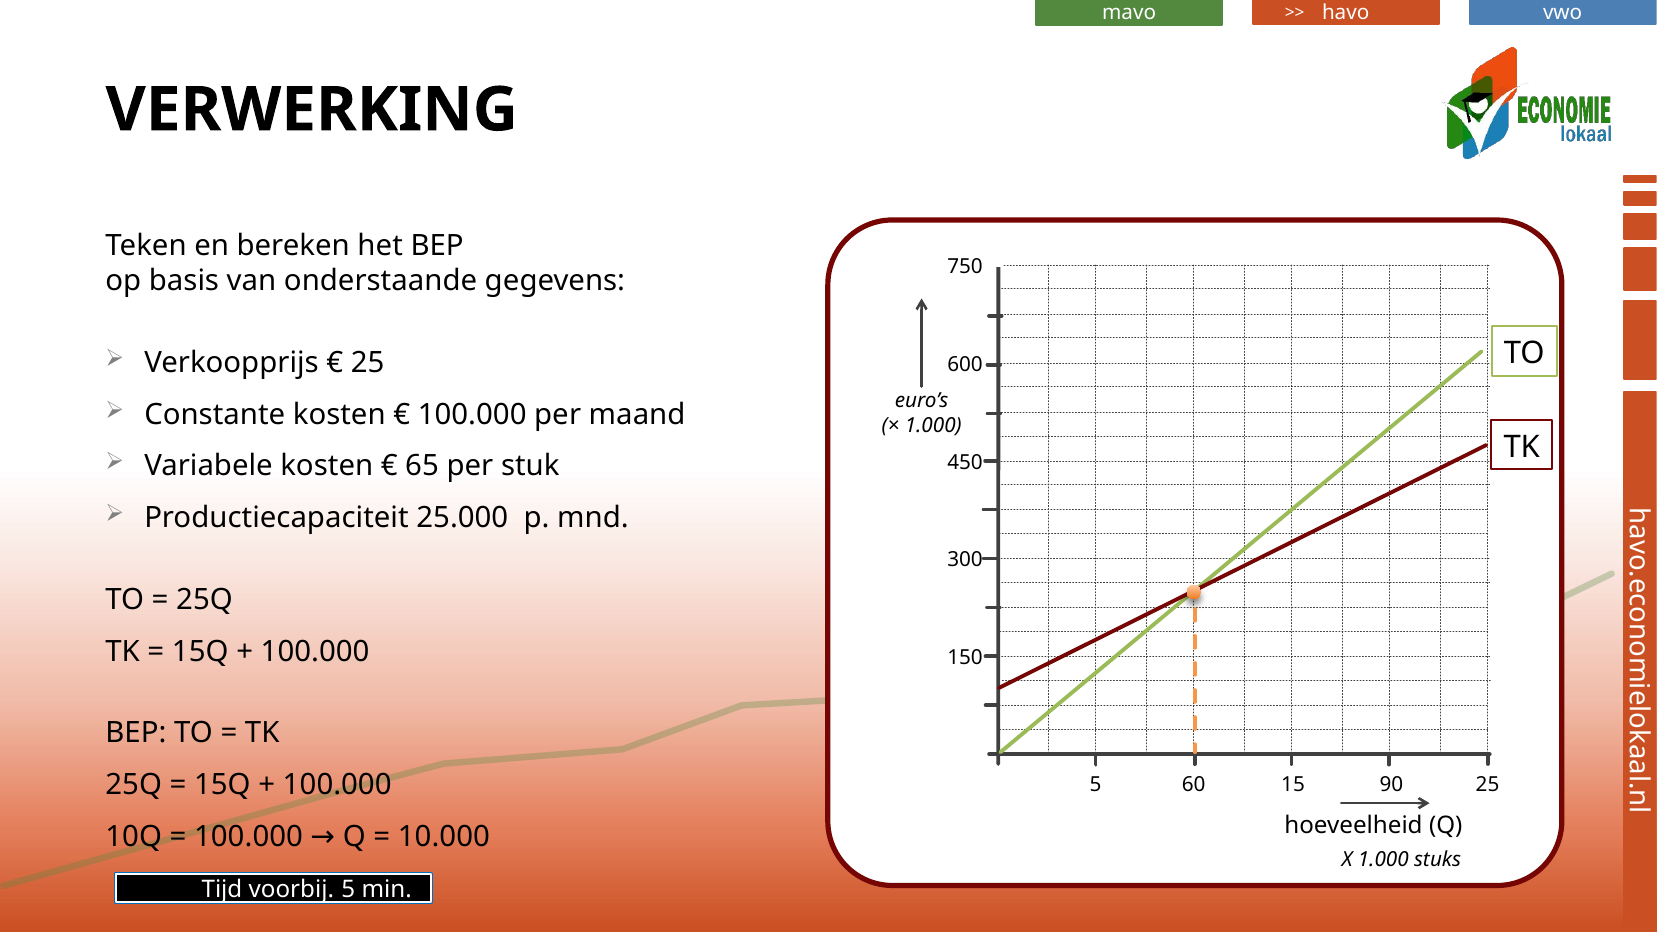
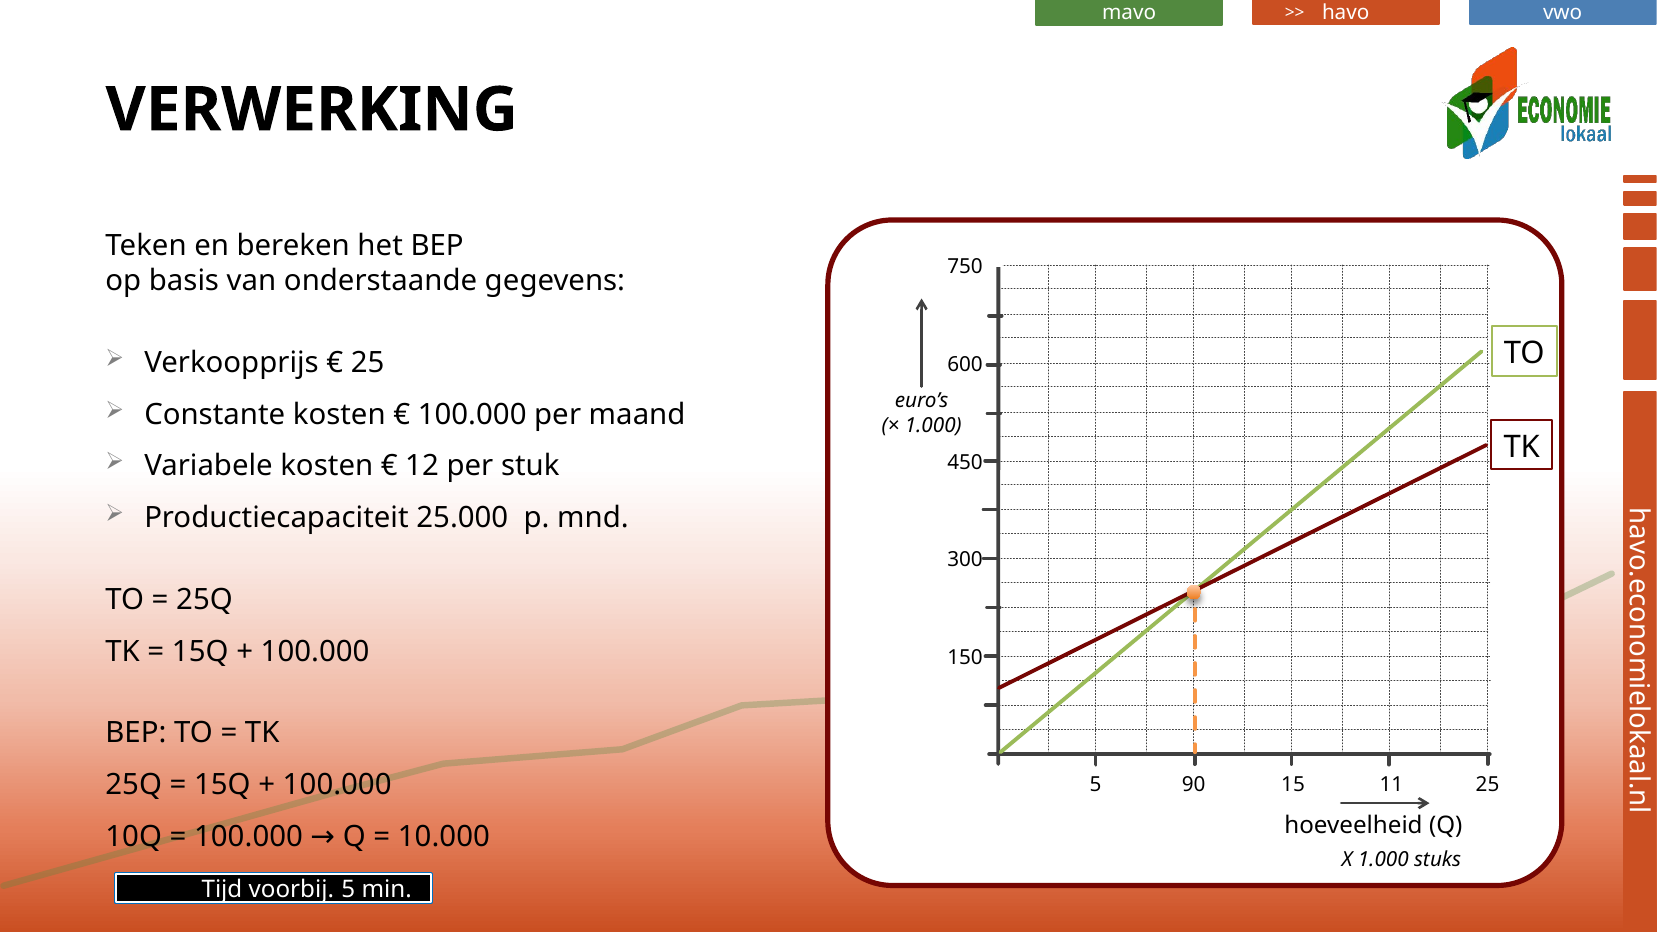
65: 65 -> 12
60: 60 -> 90
90: 90 -> 11
